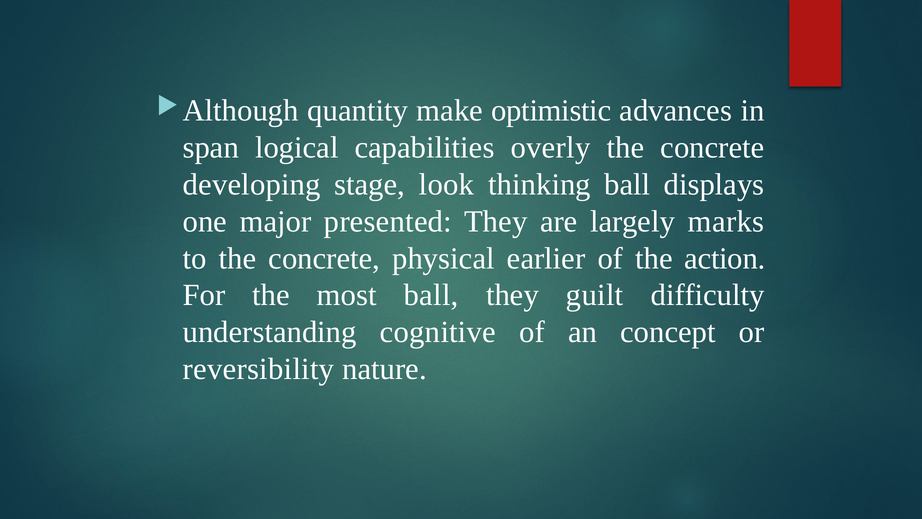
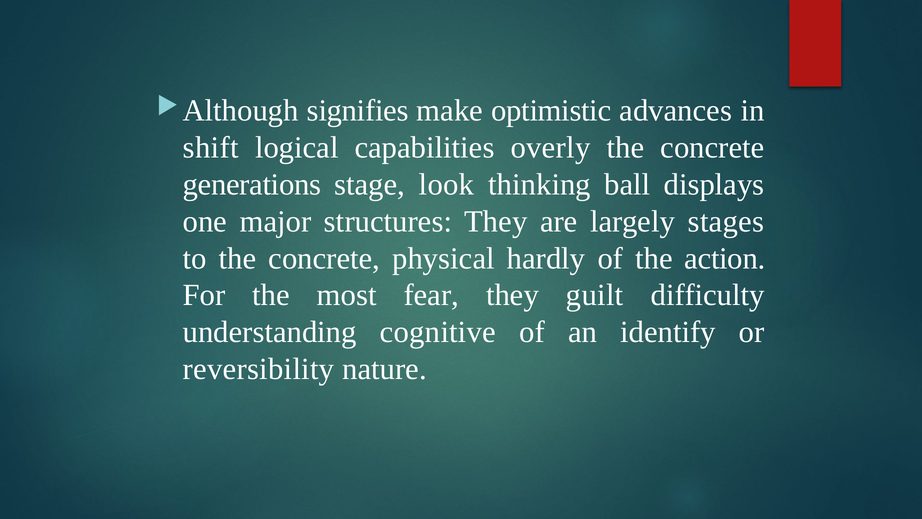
quantity: quantity -> signifies
span: span -> shift
developing: developing -> generations
presented: presented -> structures
marks: marks -> stages
earlier: earlier -> hardly
most ball: ball -> fear
concept: concept -> identify
